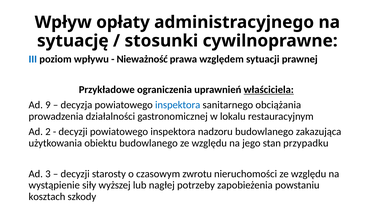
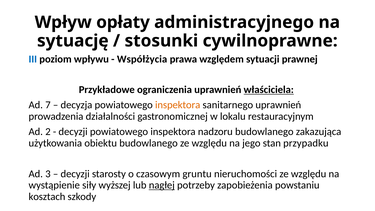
Nieważność: Nieważność -> Współżycia
9: 9 -> 7
inspektora at (178, 105) colour: blue -> orange
sanitarnego obciążania: obciążania -> uprawnień
zwrotu: zwrotu -> gruntu
nagłej underline: none -> present
